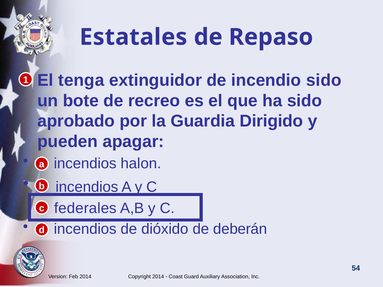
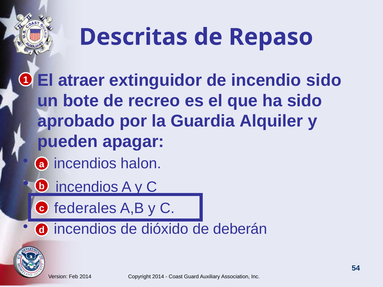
Estatales: Estatales -> Descritas
tenga: tenga -> atraer
Dirigido: Dirigido -> Alquiler
